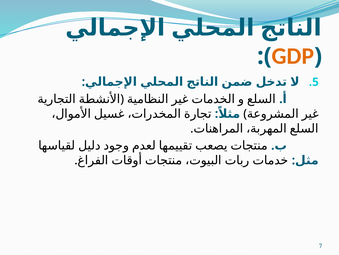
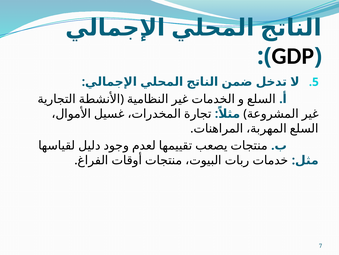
GDP colour: orange -> black
